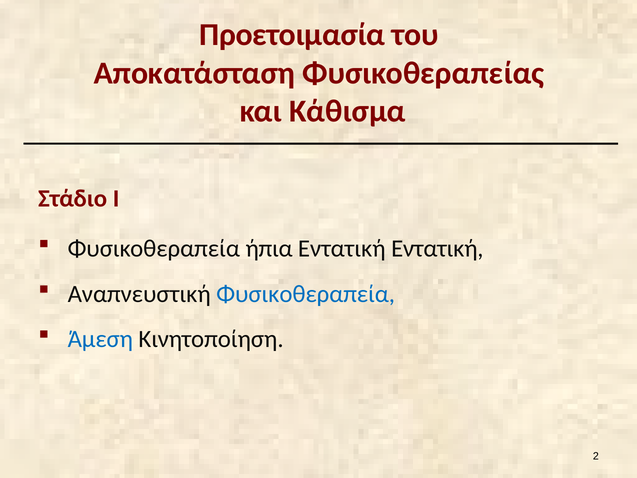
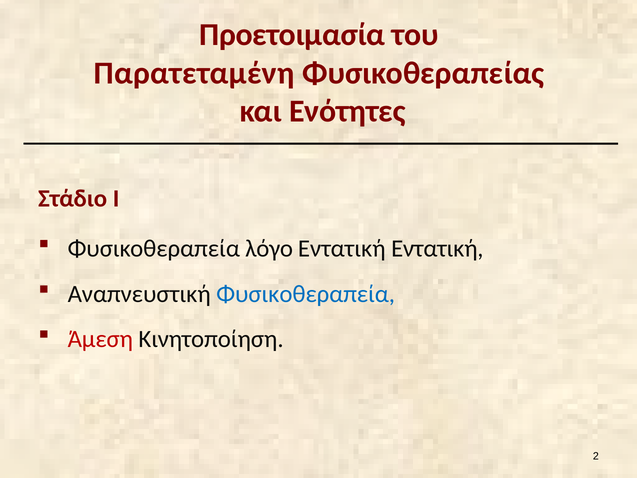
Αποκατάσταση: Αποκατάσταση -> Παρατεταμένη
Κάθισμα: Κάθισμα -> Ενότητες
ήπια: ήπια -> λόγο
Άμεση colour: blue -> red
